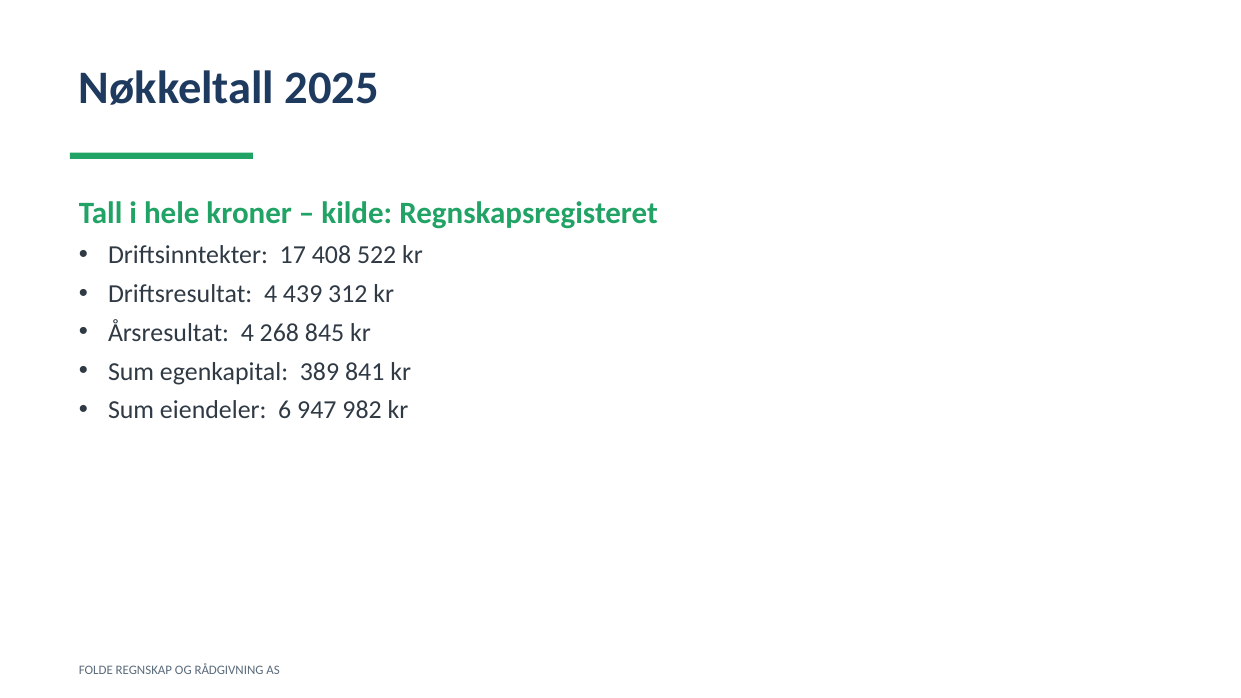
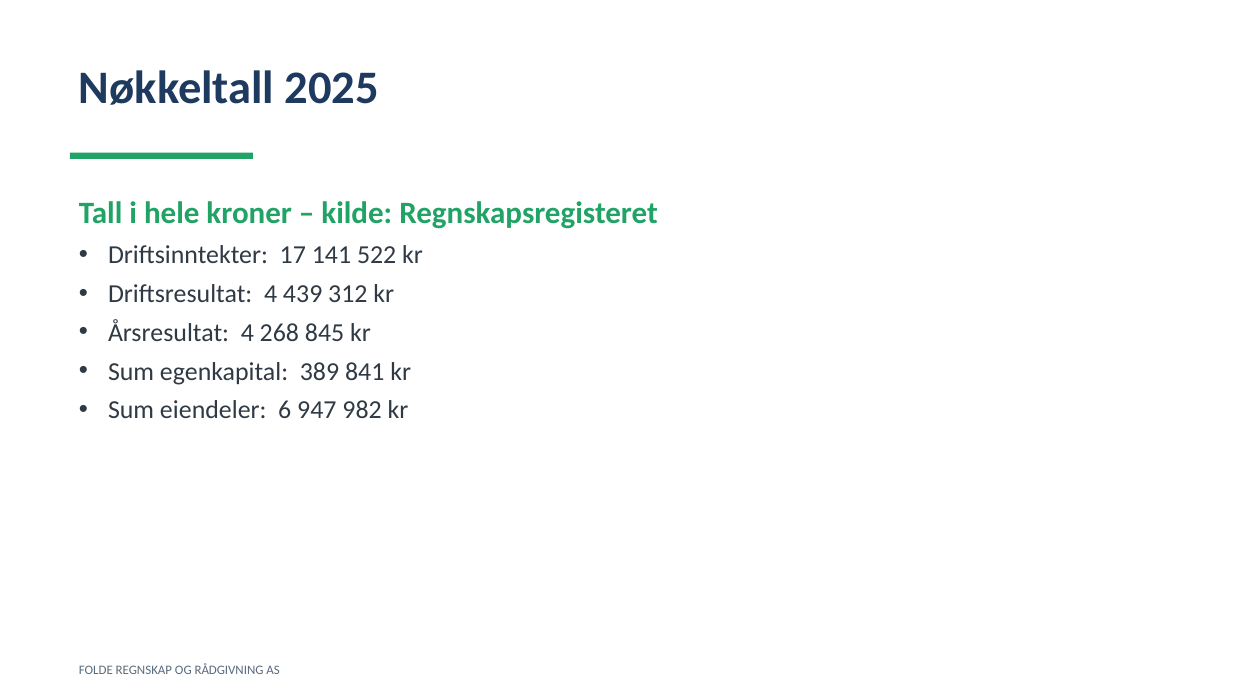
408: 408 -> 141
